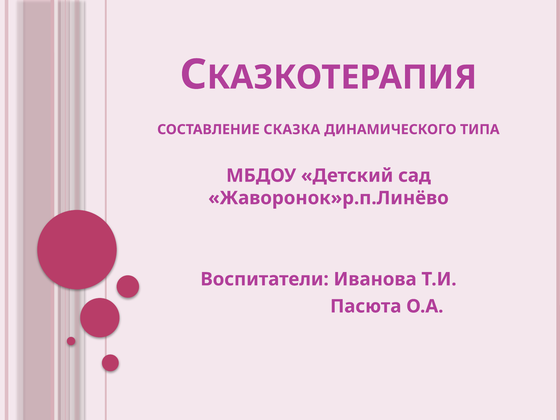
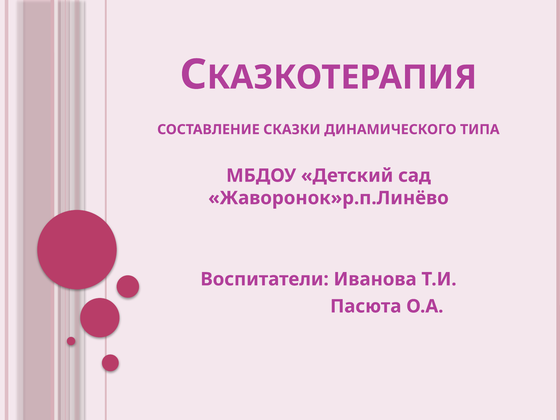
СКАЗКА: СКАЗКА -> СКАЗКИ
